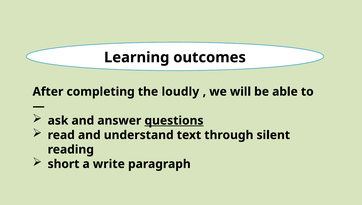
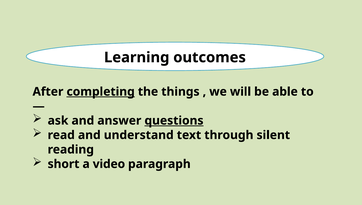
completing underline: none -> present
loudly: loudly -> things
write: write -> video
